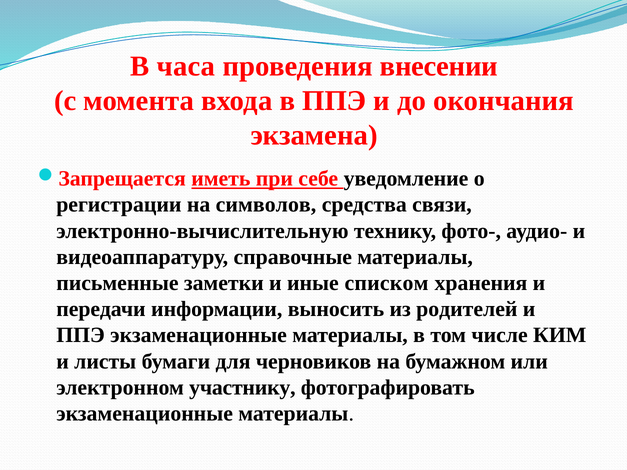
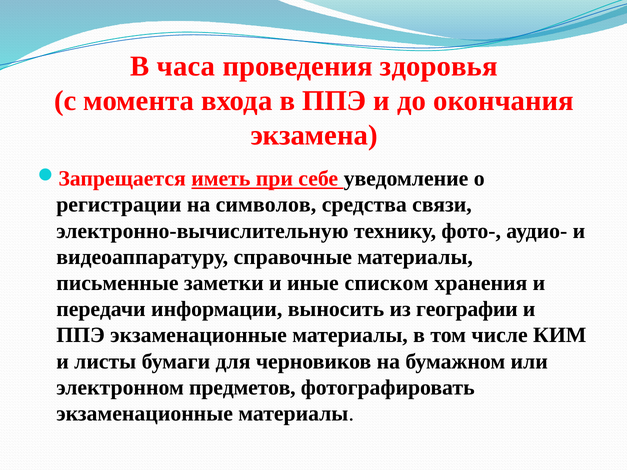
внесении: внесении -> здоровья
родителей: родителей -> географии
участнику: участнику -> предметов
